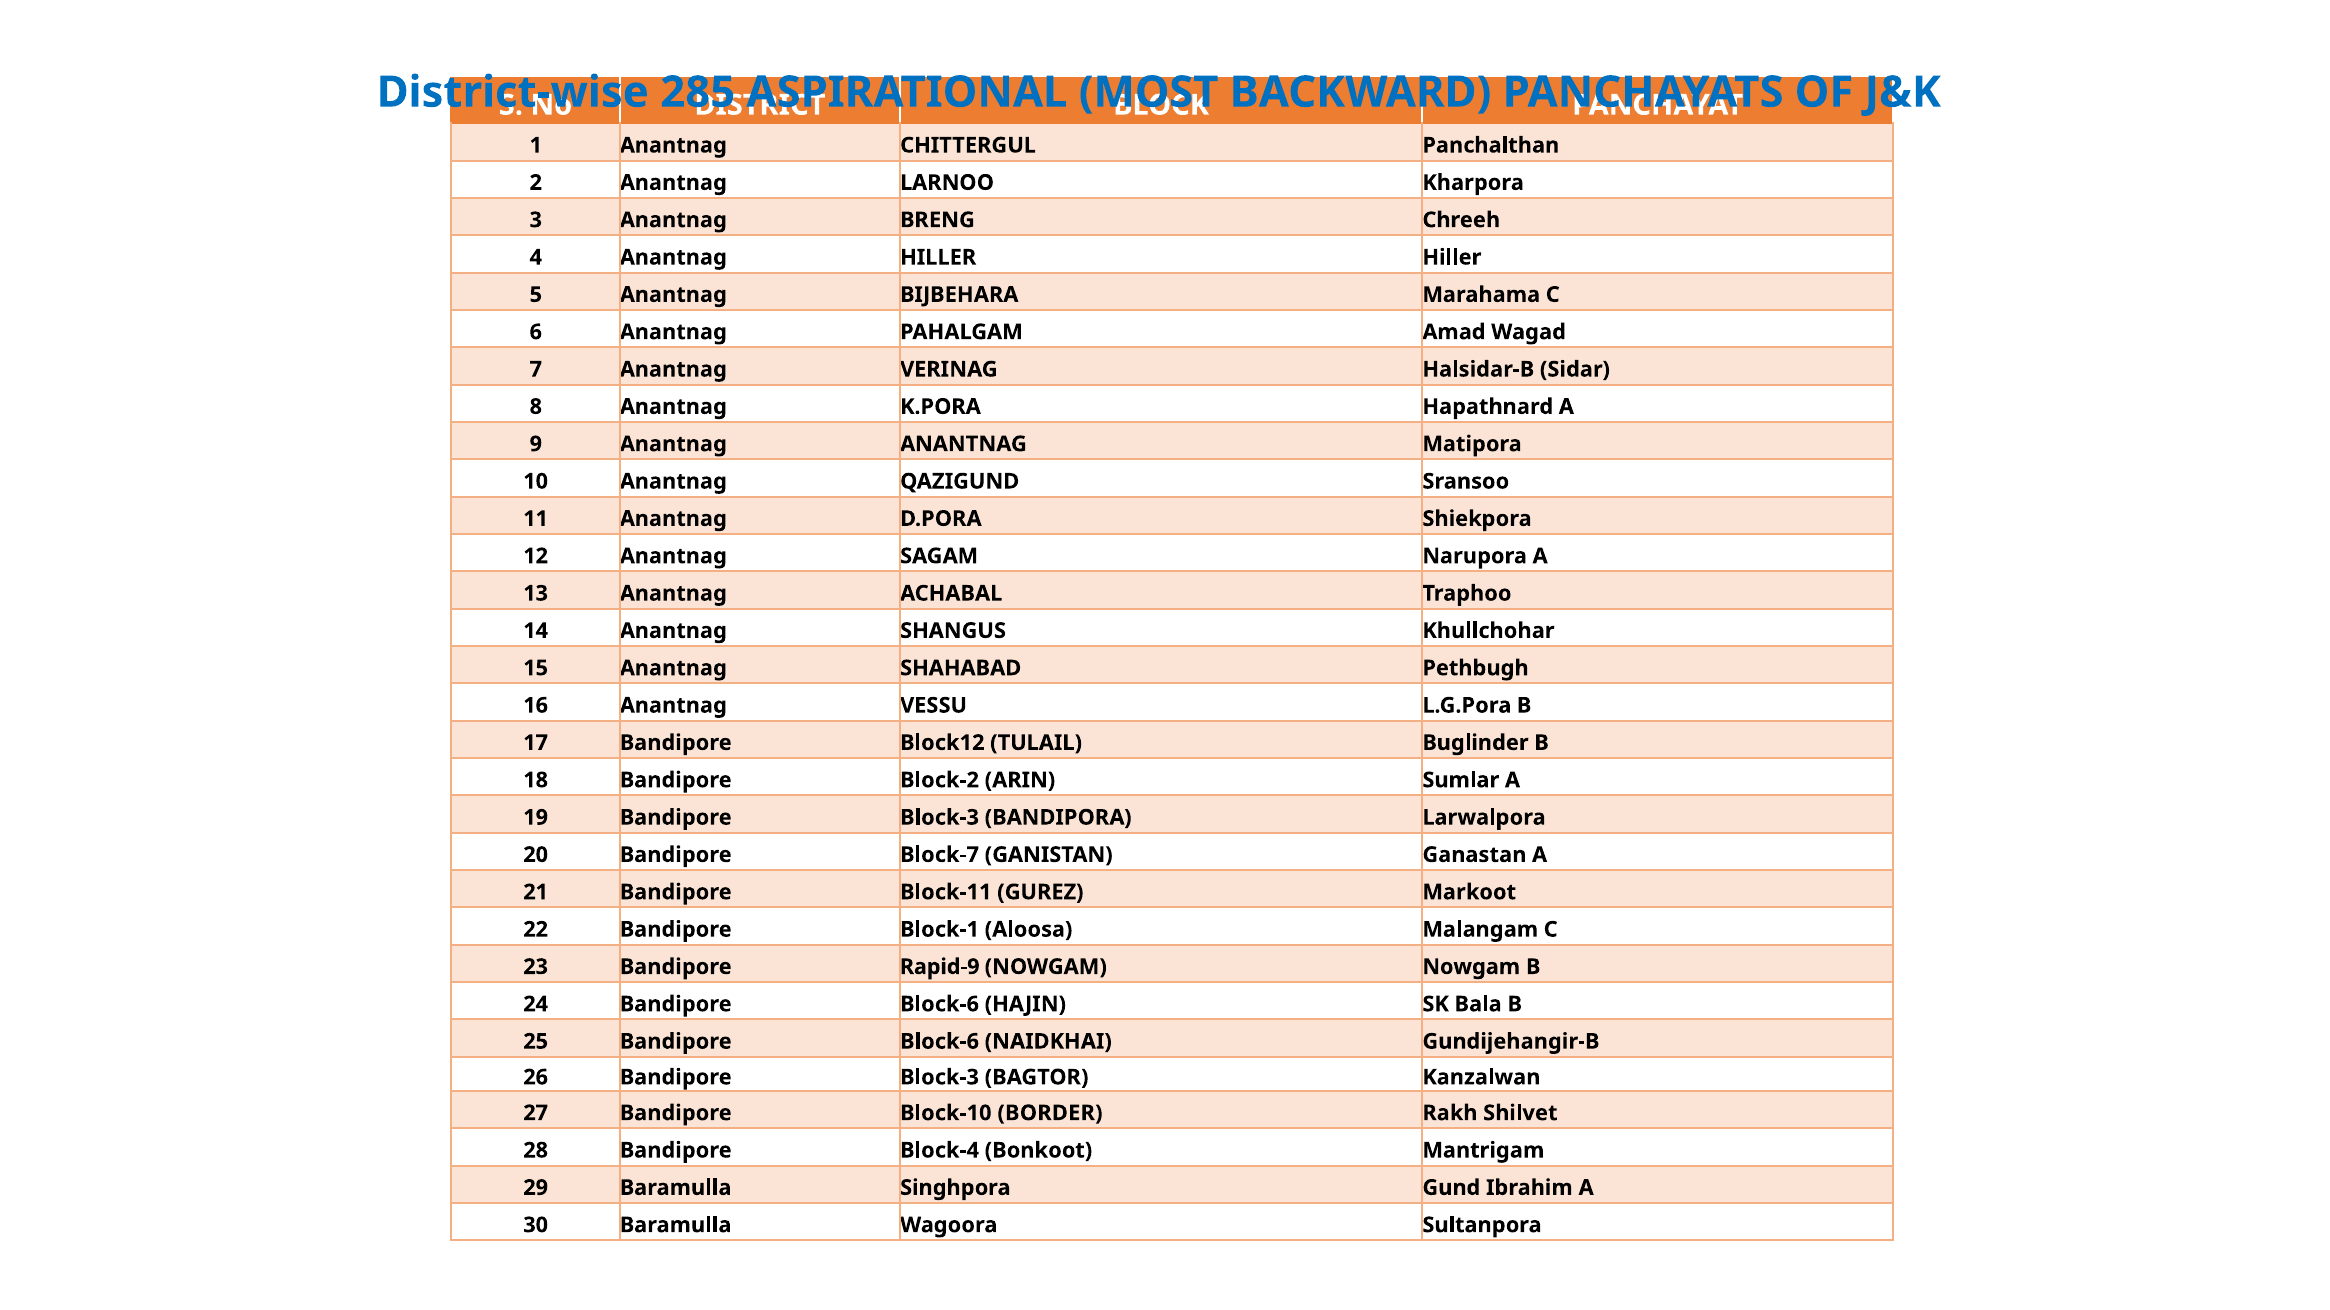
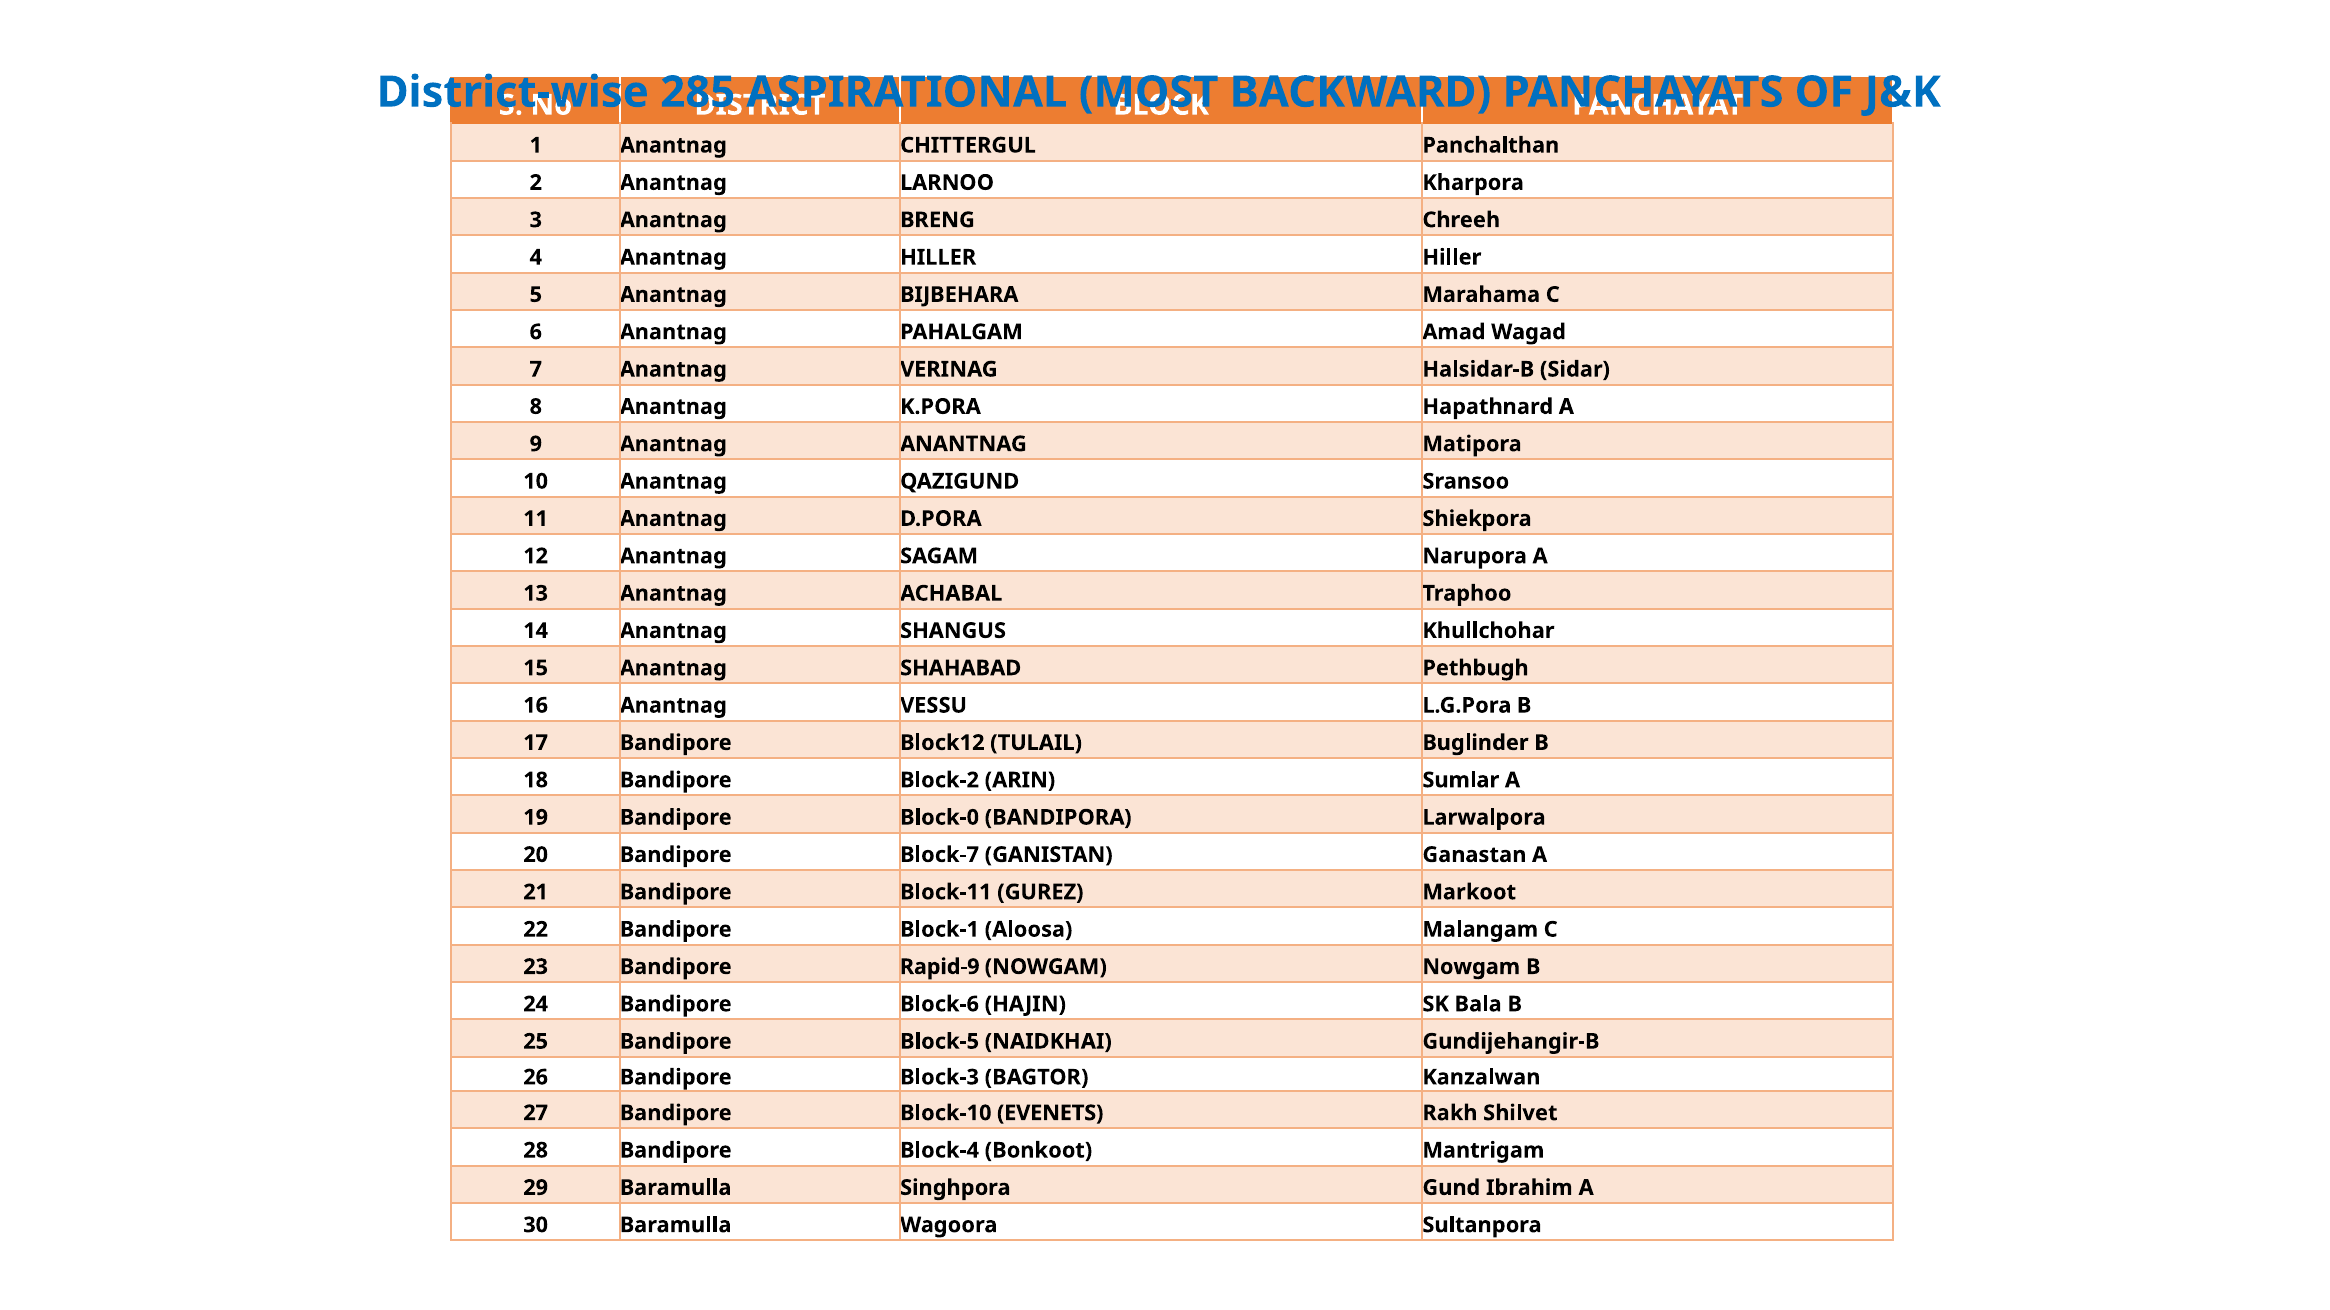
19 Bandipore Block-3: Block-3 -> Block-0
25 Bandipore Block-6: Block-6 -> Block-5
BORDER: BORDER -> EVENETS
